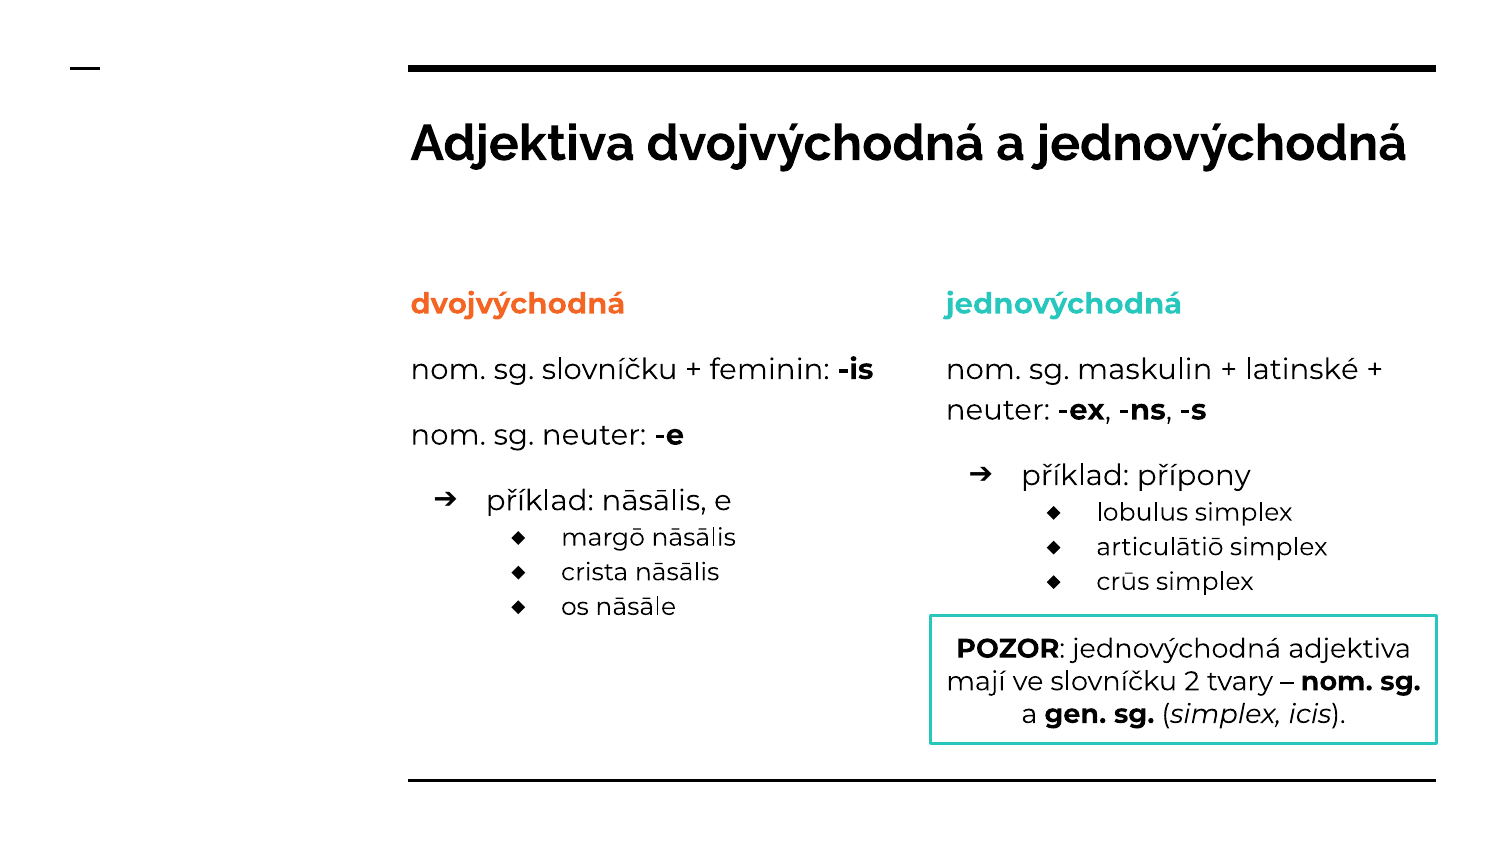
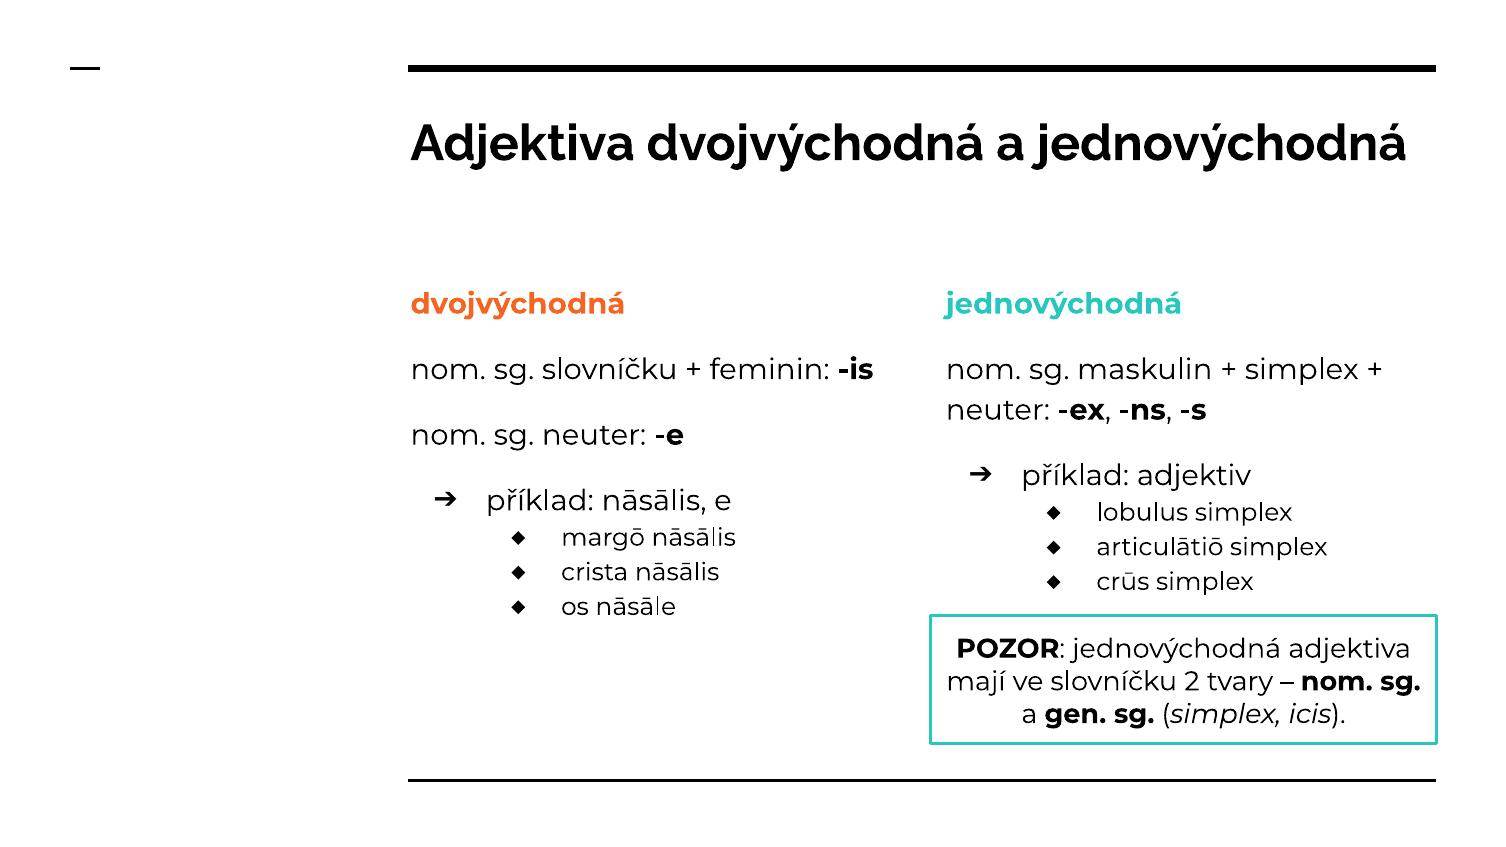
latinské at (1302, 370): latinské -> simplex
přípony: přípony -> adjektiv
